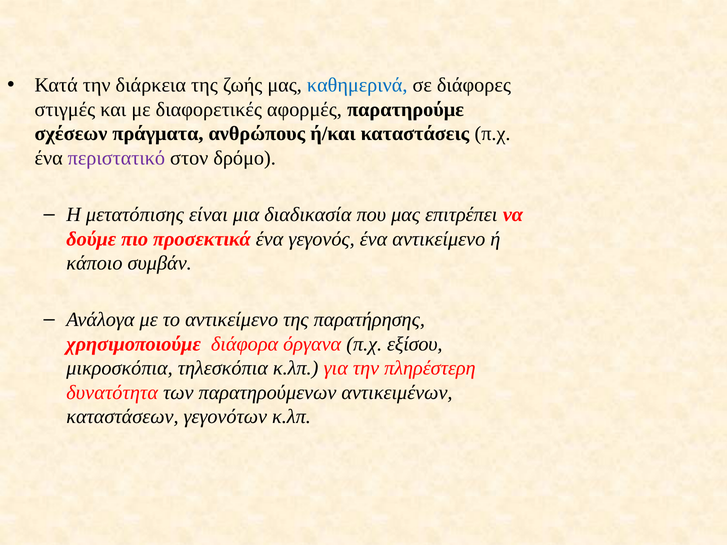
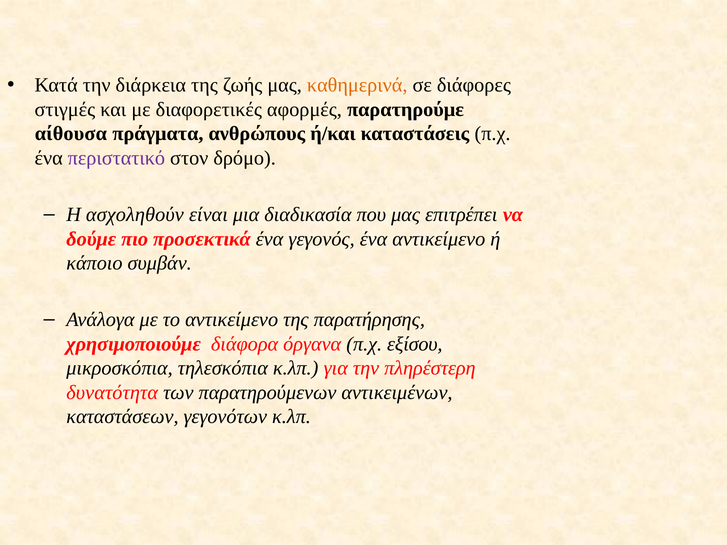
καθημερινά colour: blue -> orange
σχέσεων: σχέσεων -> αίθουσα
μετατόπισης: μετατόπισης -> ασχοληθούν
